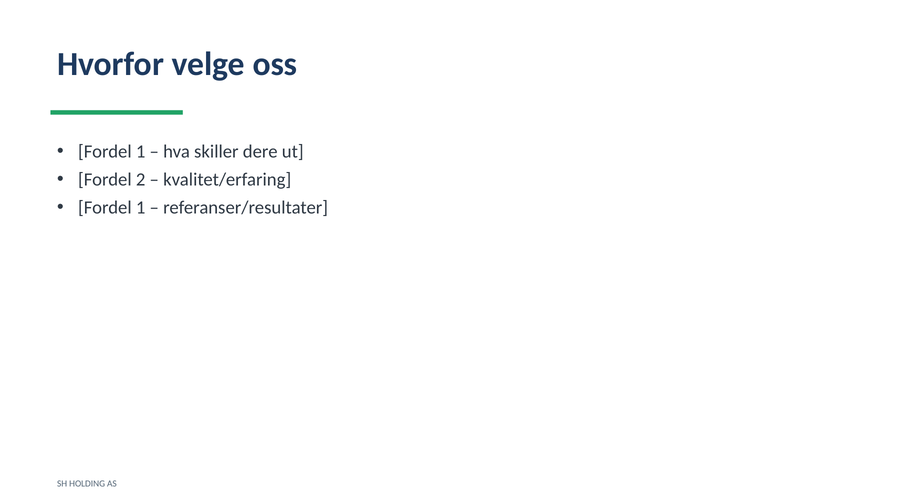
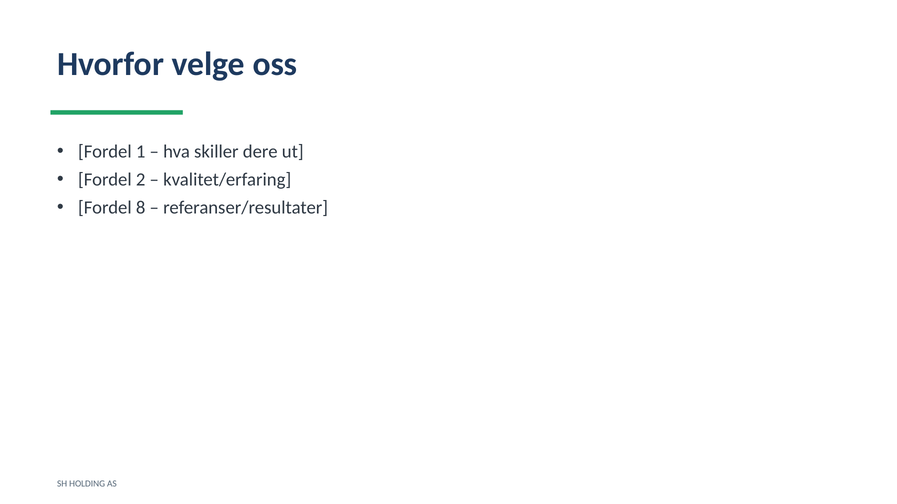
1 at (141, 208): 1 -> 8
